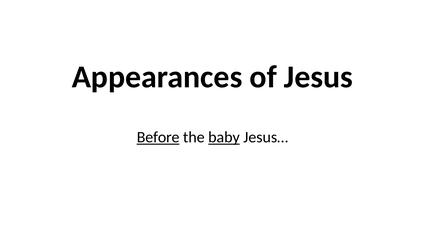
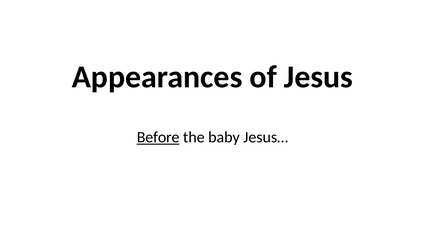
baby underline: present -> none
